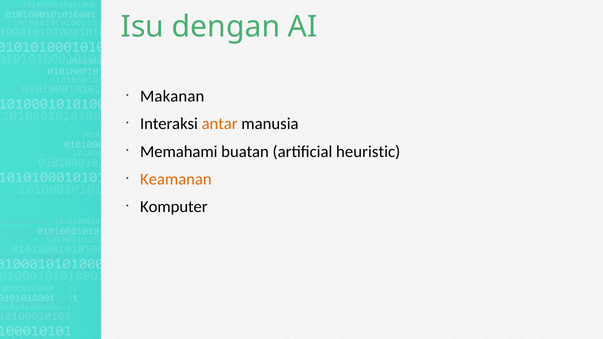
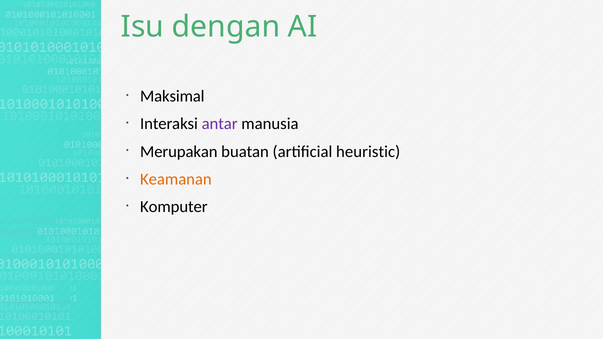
Makanan: Makanan -> Maksimal
antar colour: orange -> purple
Memahami: Memahami -> Merupakan
